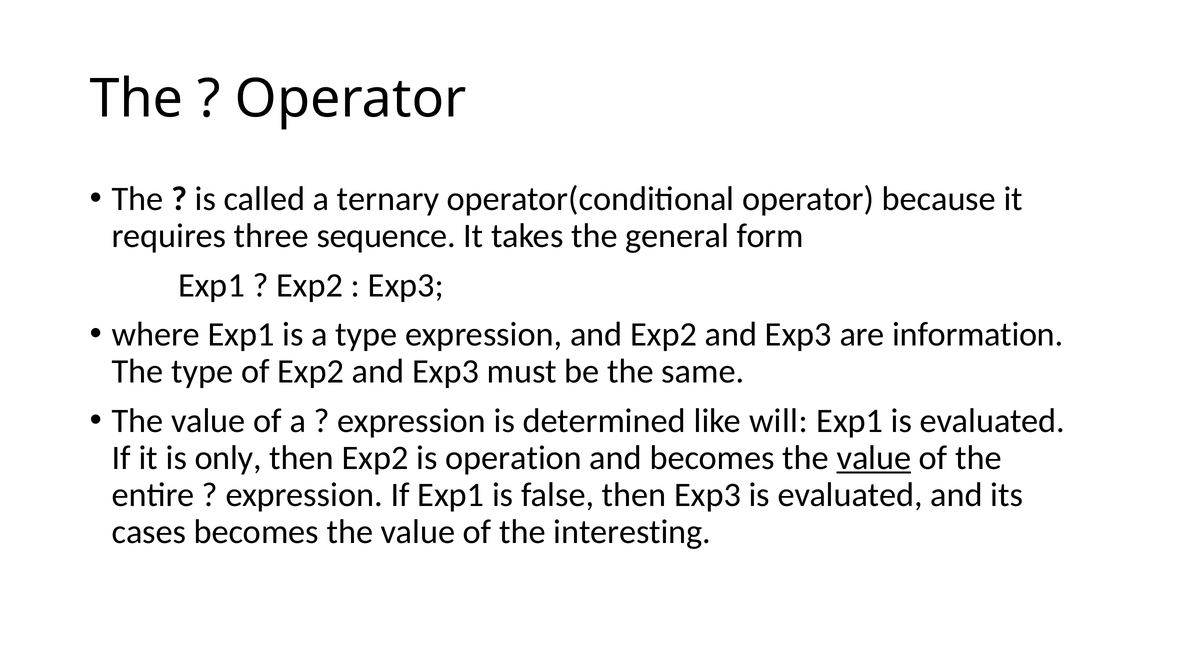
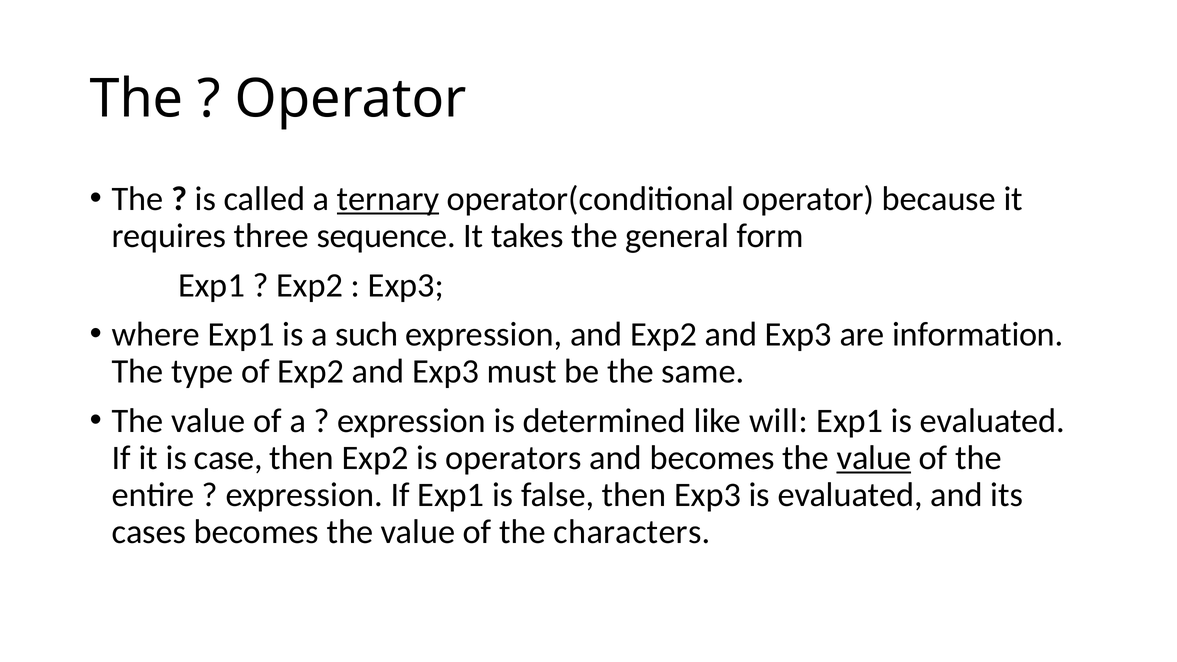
ternary underline: none -> present
a type: type -> such
only: only -> case
operation: operation -> operators
interesting: interesting -> characters
